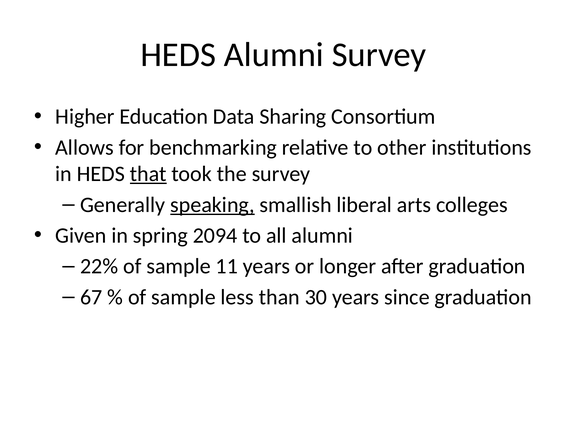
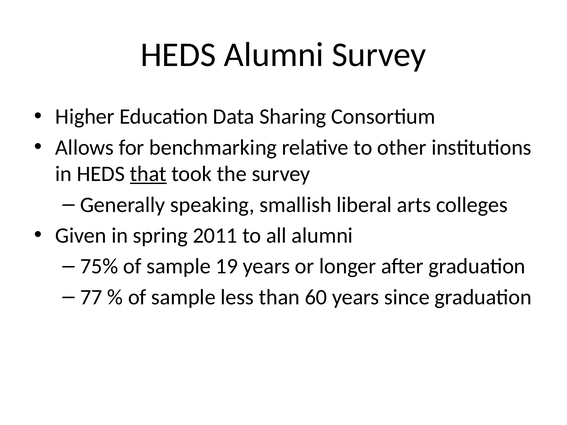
speaking underline: present -> none
2094: 2094 -> 2011
22%: 22% -> 75%
11: 11 -> 19
67: 67 -> 77
30: 30 -> 60
